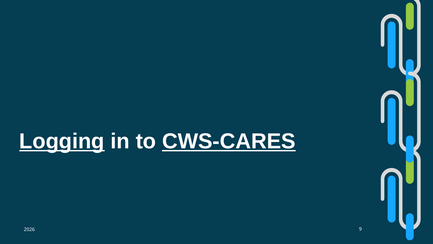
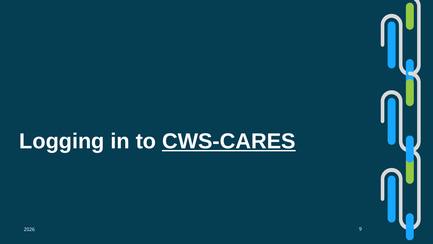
Logging underline: present -> none
